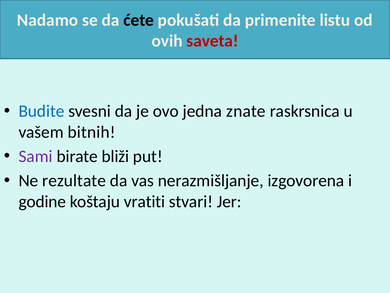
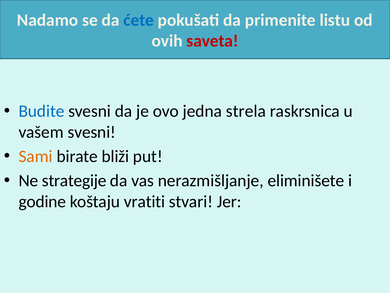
ćete colour: black -> blue
znate: znate -> strela
vašem bitnih: bitnih -> svesni
Sami colour: purple -> orange
rezultate: rezultate -> strategije
izgovorena: izgovorena -> eliminišete
